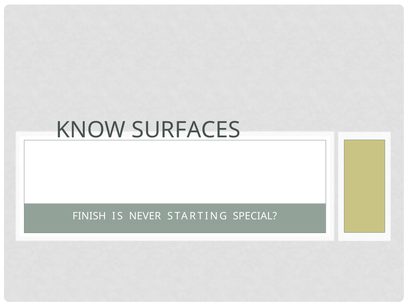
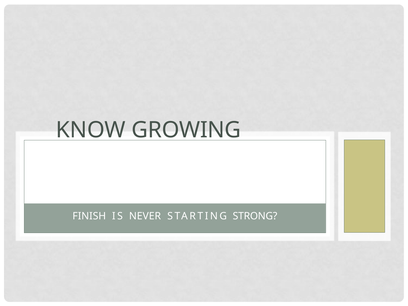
SURFACES: SURFACES -> GROWING
SPECIAL: SPECIAL -> STRONG
